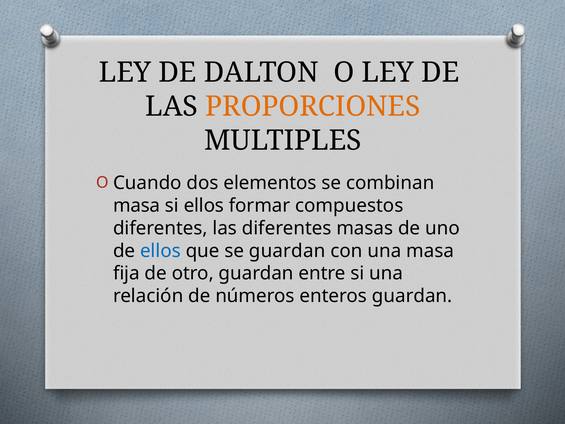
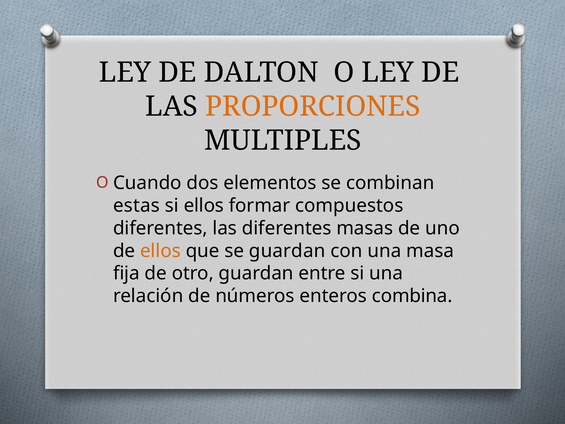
masa at (137, 205): masa -> estas
ellos at (160, 251) colour: blue -> orange
enteros guardan: guardan -> combina
